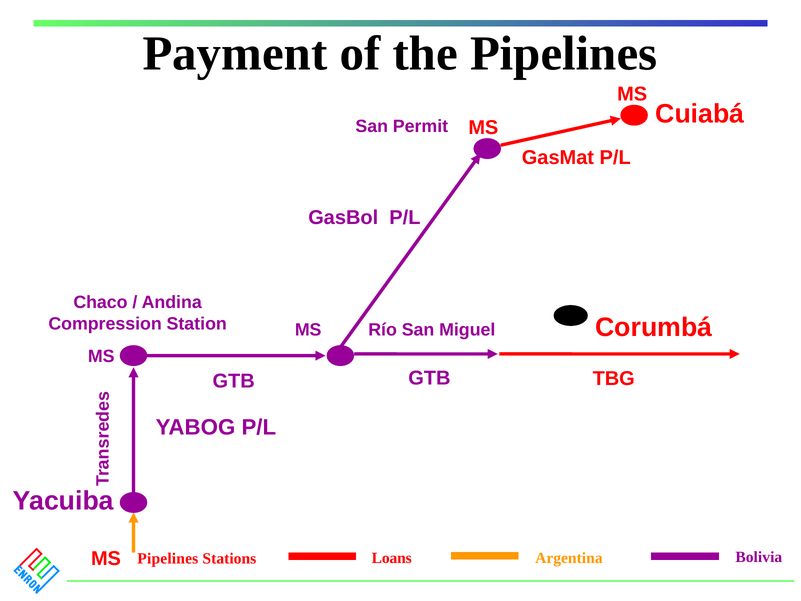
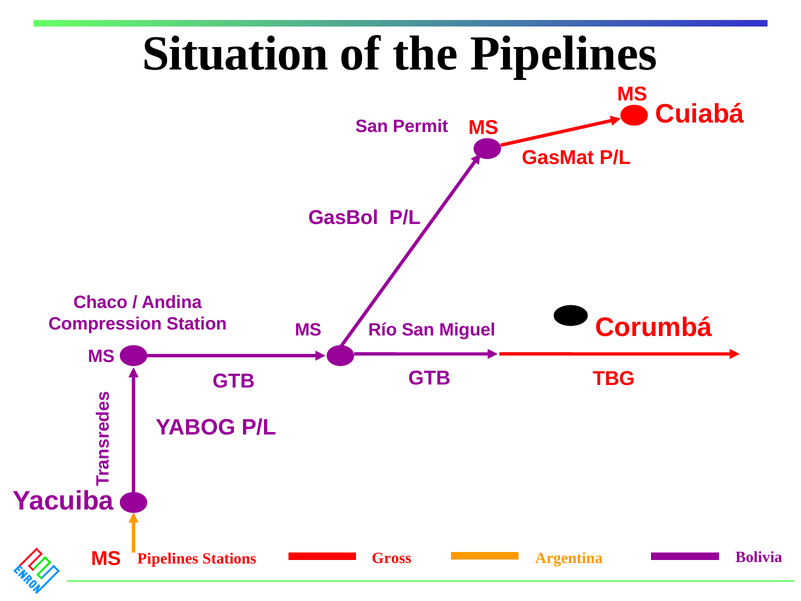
Payment: Payment -> Situation
Loans: Loans -> Gross
